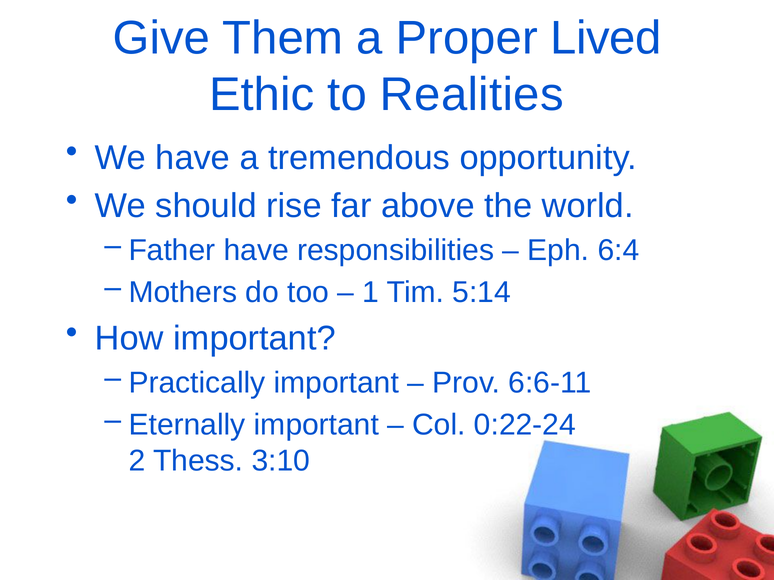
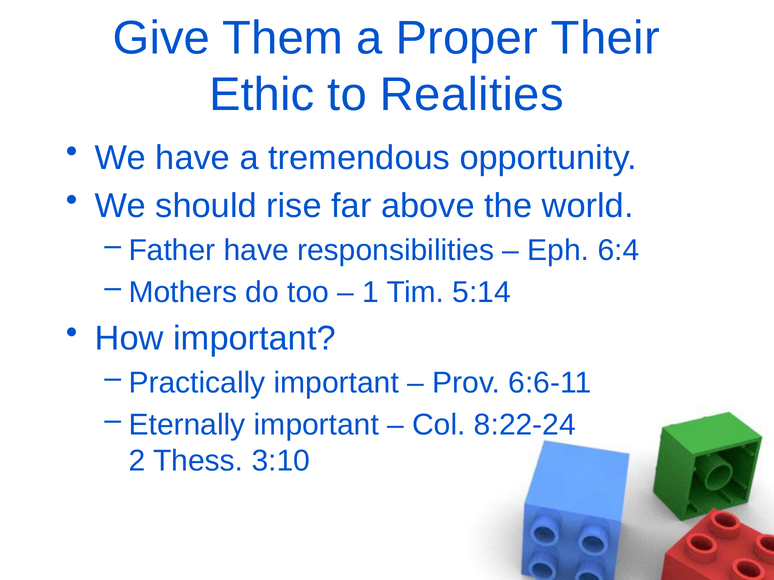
Lived: Lived -> Their
0:22-24: 0:22-24 -> 8:22-24
